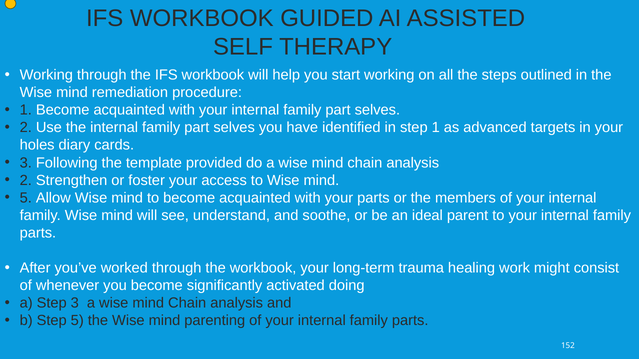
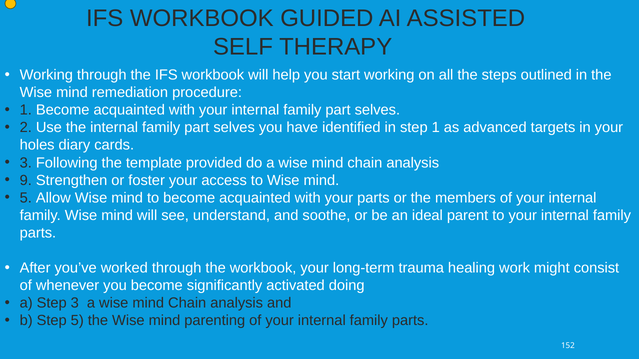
2 at (26, 180): 2 -> 9
